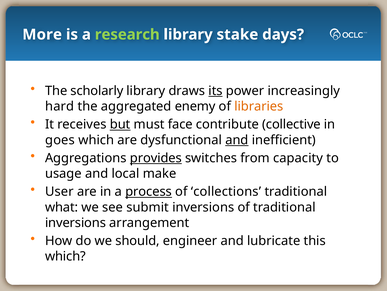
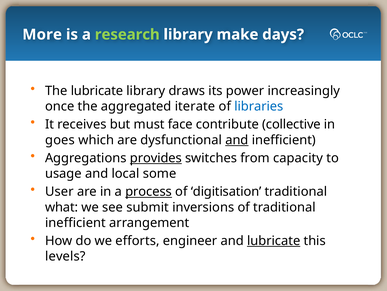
stake: stake -> make
The scholarly: scholarly -> lubricate
its underline: present -> none
hard: hard -> once
enemy: enemy -> iterate
libraries colour: orange -> blue
but underline: present -> none
make: make -> some
collections: collections -> digitisation
inversions at (76, 222): inversions -> inefficient
should: should -> efforts
lubricate at (274, 240) underline: none -> present
which at (65, 256): which -> levels
